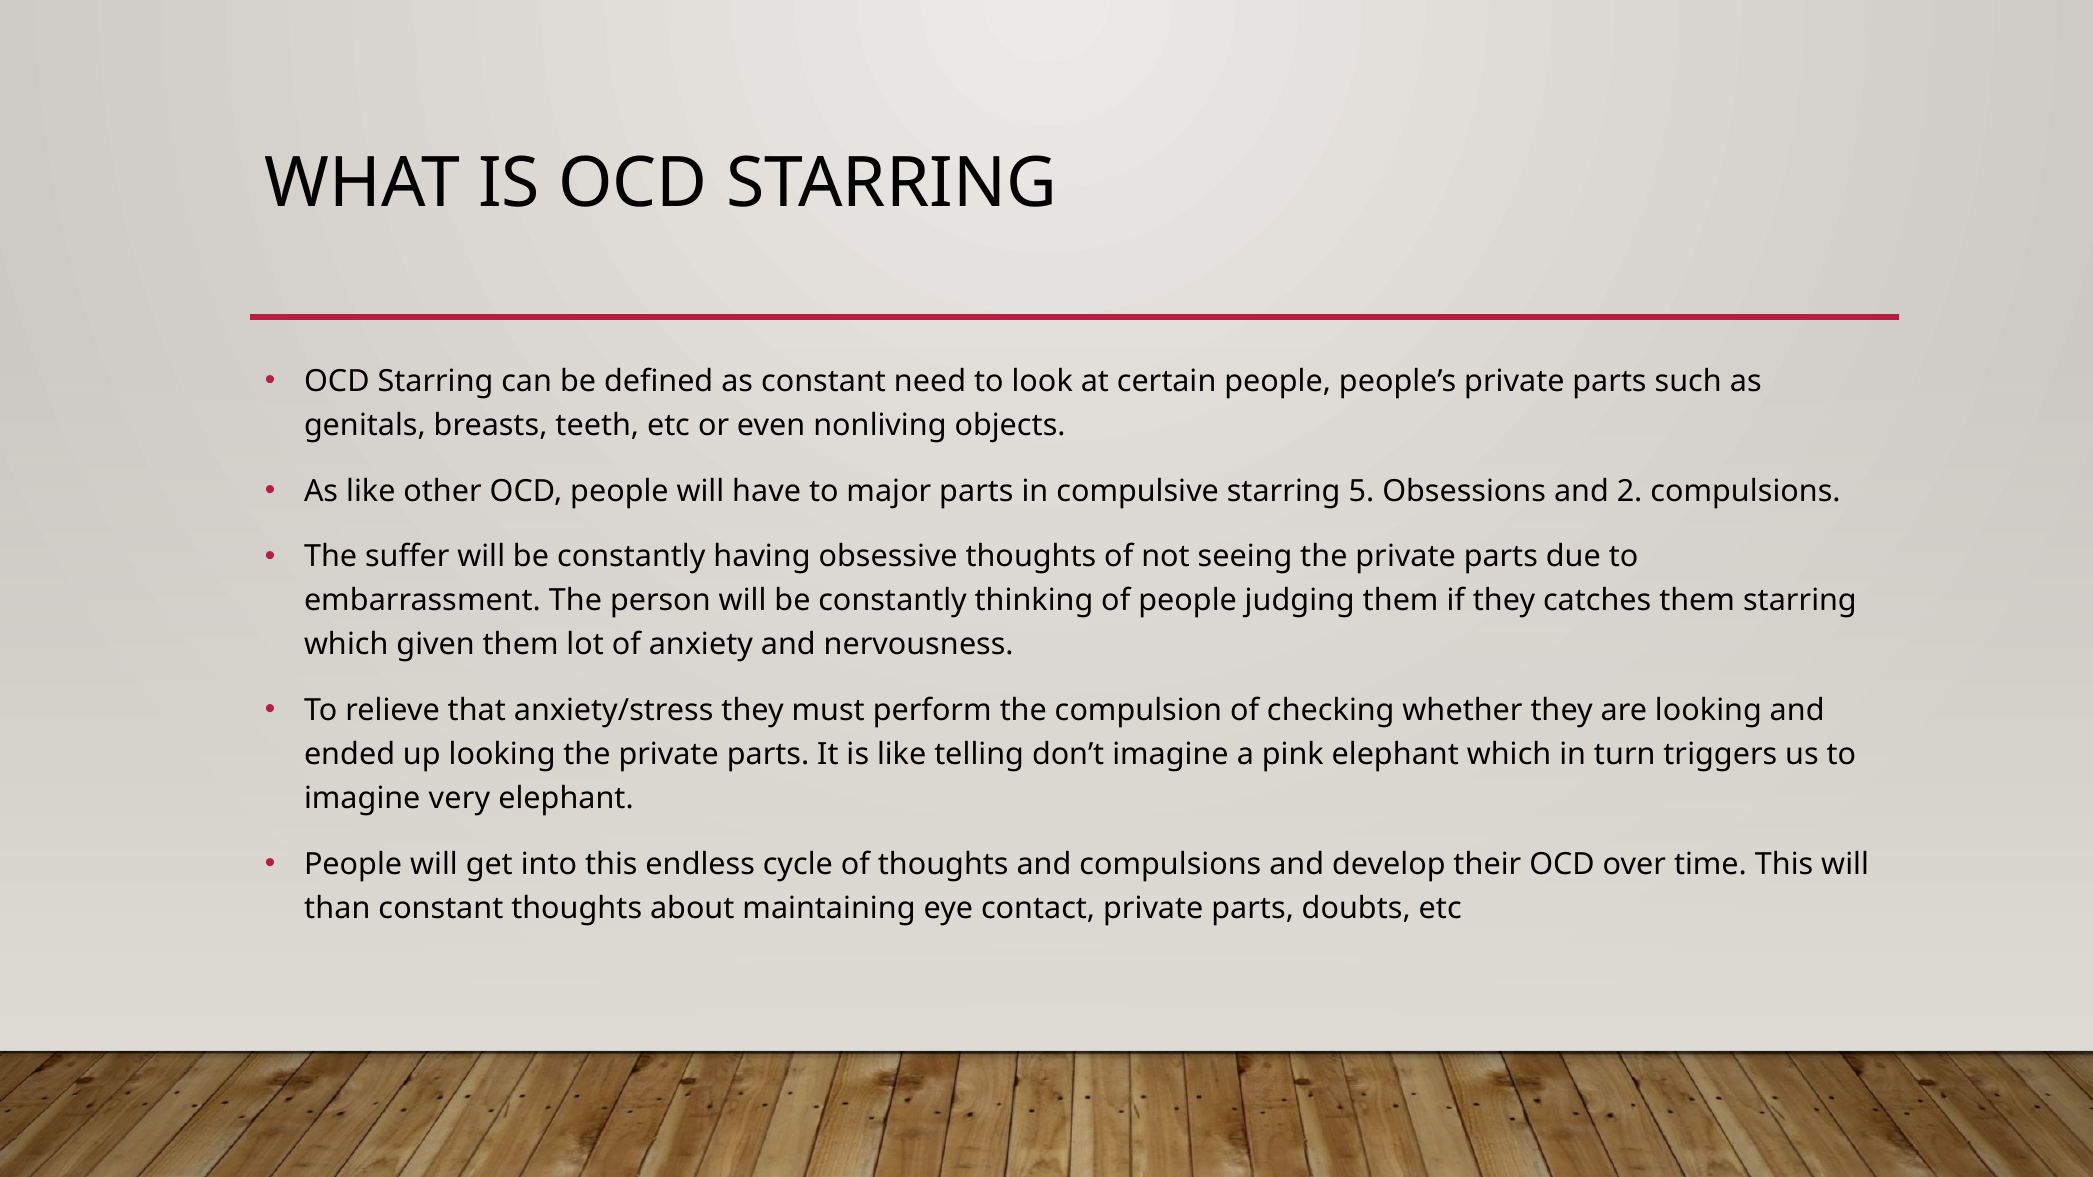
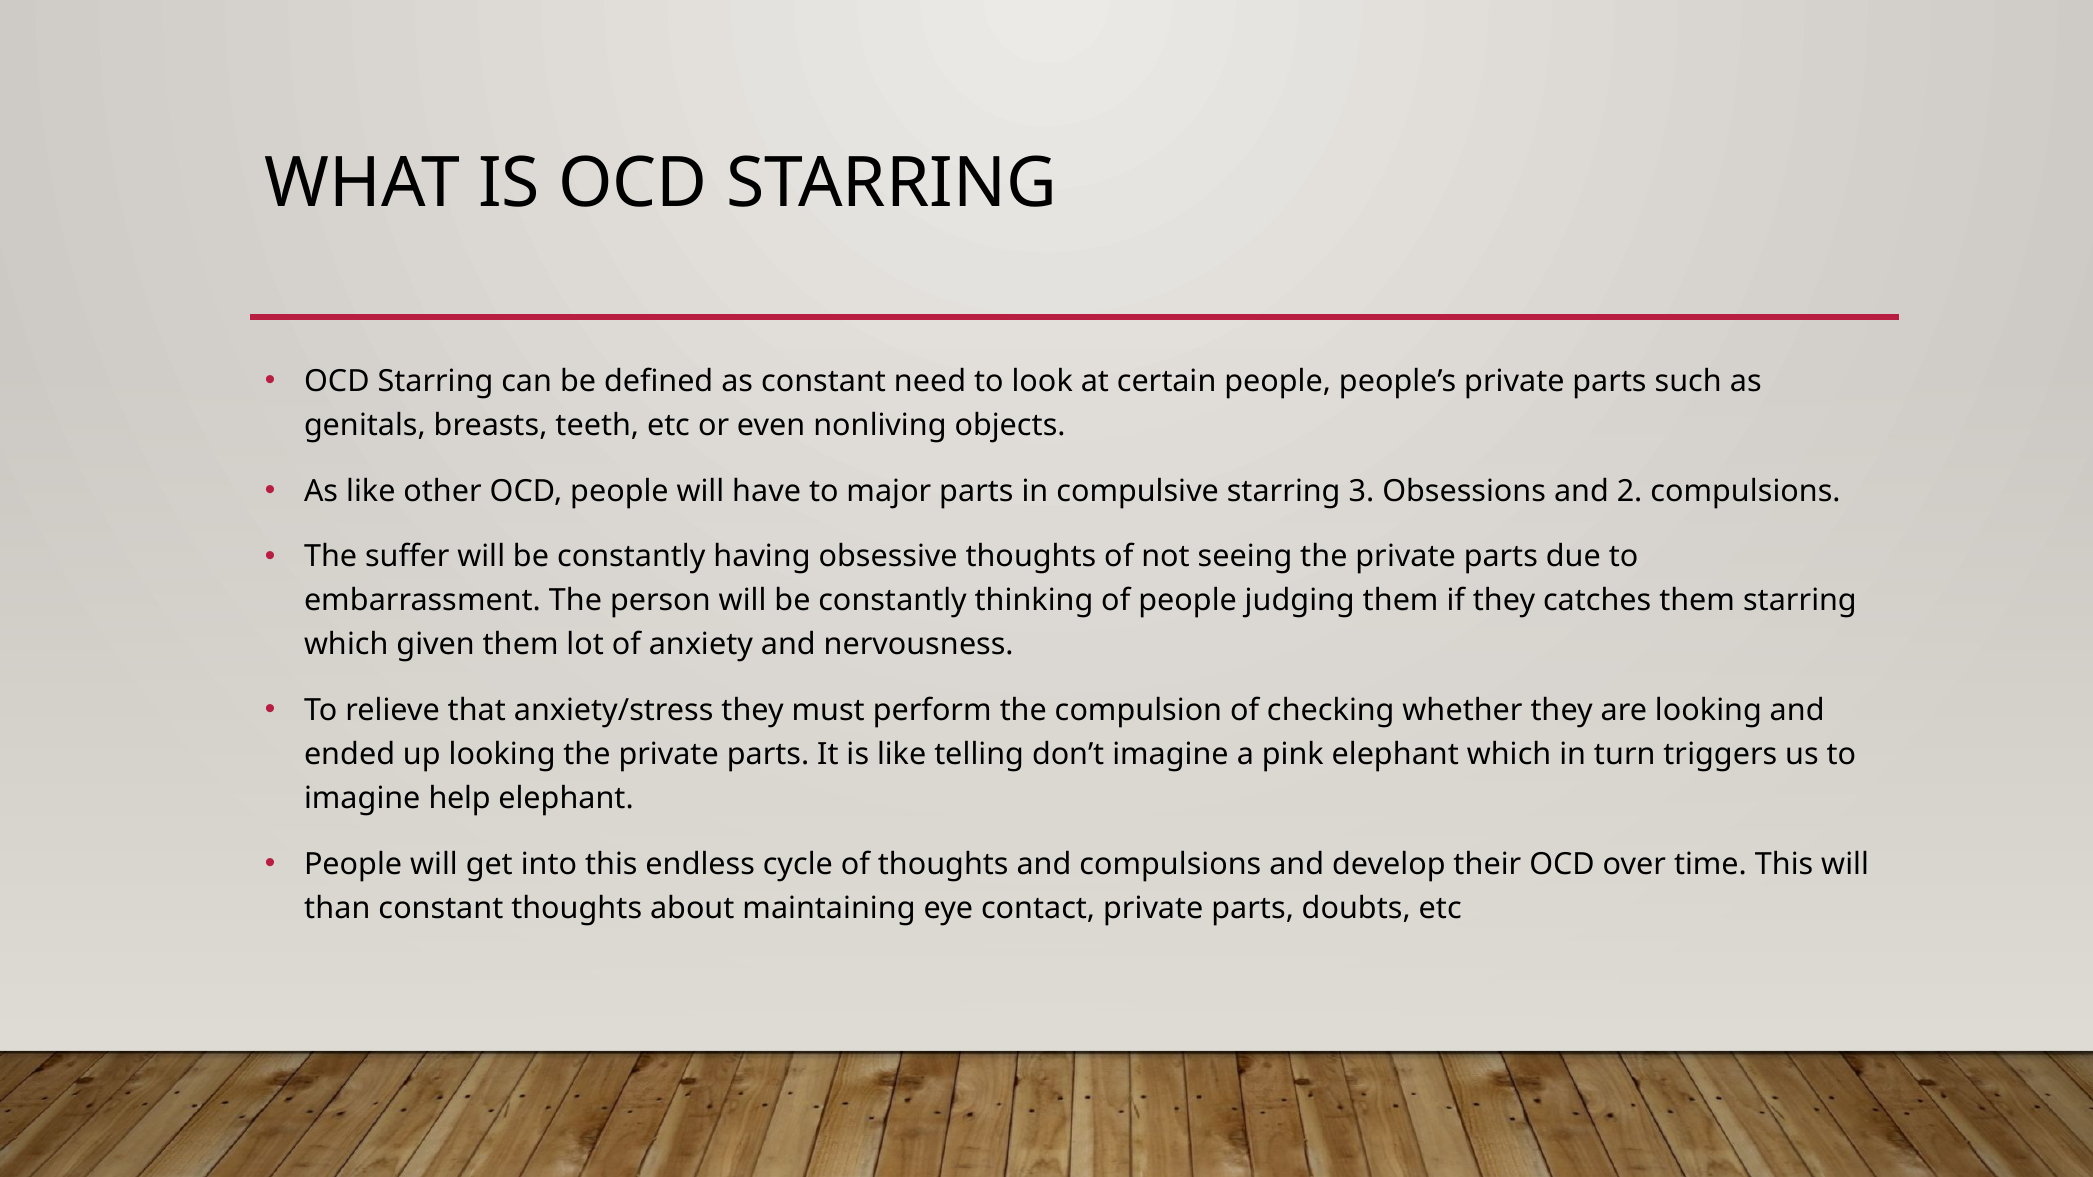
5: 5 -> 3
very: very -> help
